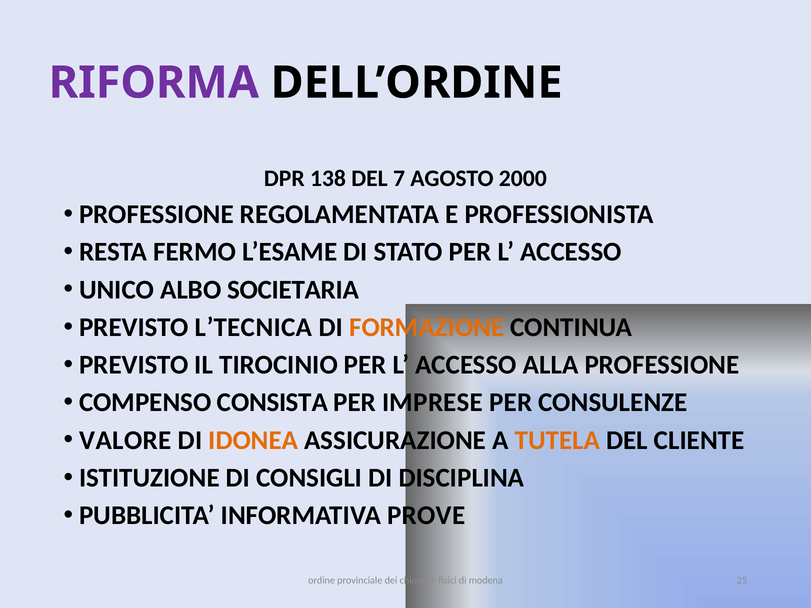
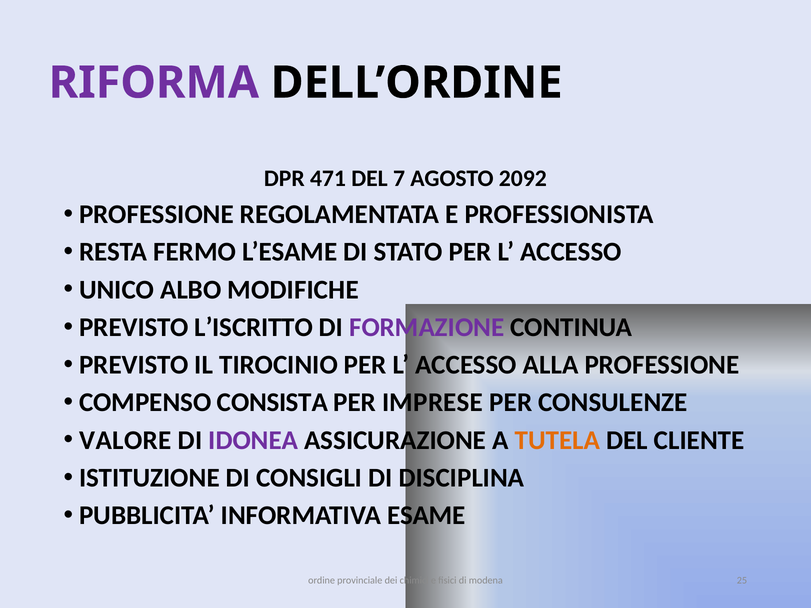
138: 138 -> 471
2000: 2000 -> 2092
SOCIETARIA: SOCIETARIA -> MODIFICHE
L’TECNICA: L’TECNICA -> L’ISCRITTO
FORMAZIONE colour: orange -> purple
IDONEA colour: orange -> purple
PROVE: PROVE -> ESAME
